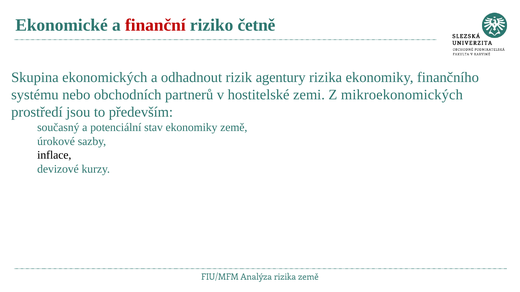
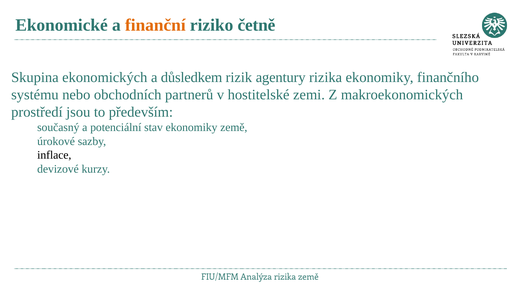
finanční colour: red -> orange
odhadnout: odhadnout -> důsledkem
mikroekonomických: mikroekonomických -> makroekonomických
